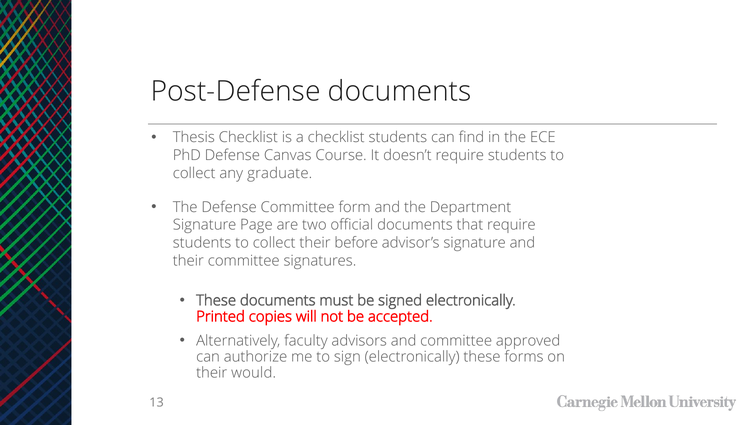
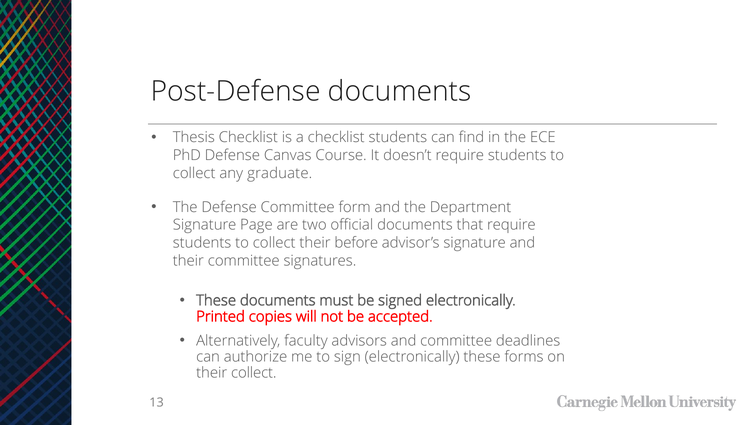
approved: approved -> deadlines
their would: would -> collect
